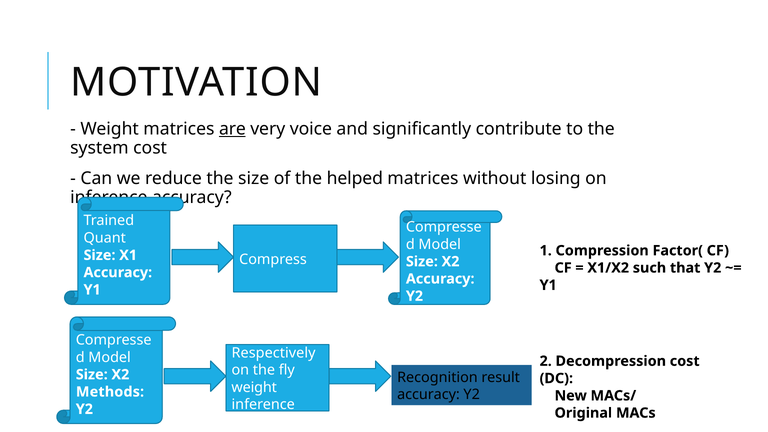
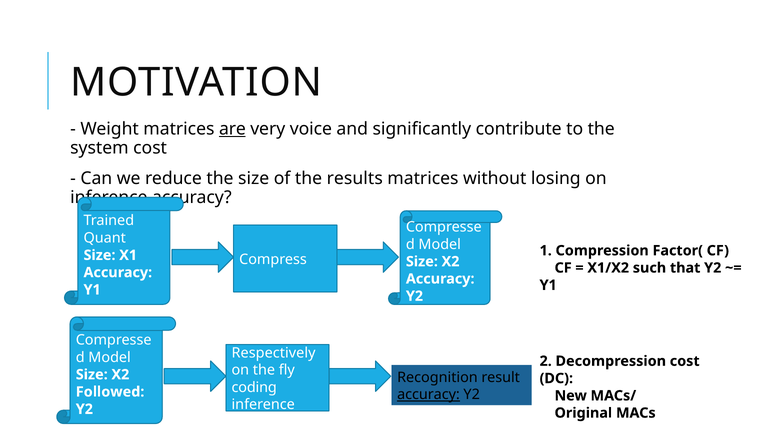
helped: helped -> results
weight at (254, 387): weight -> coding
Methods: Methods -> Followed
accuracy at (429, 395) underline: none -> present
